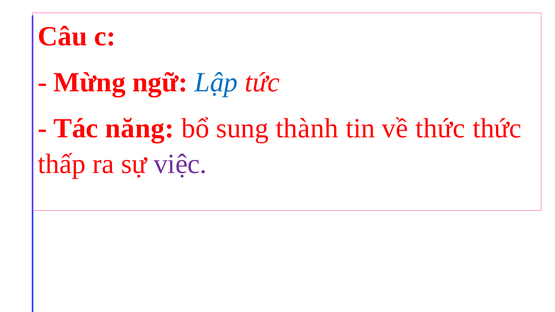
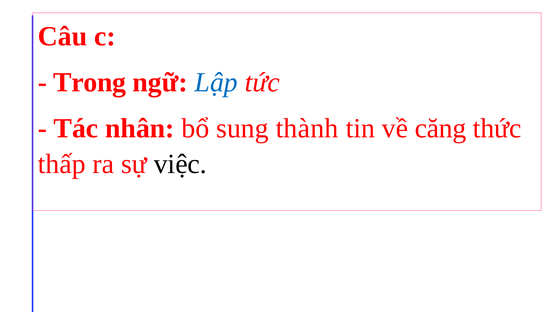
Mừng: Mừng -> Trong
năng: năng -> nhân
về thức: thức -> căng
việc colour: purple -> black
